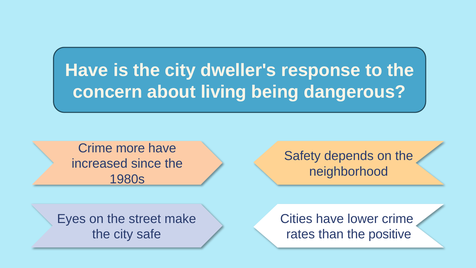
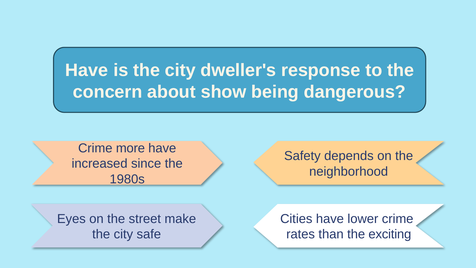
living: living -> show
positive: positive -> exciting
